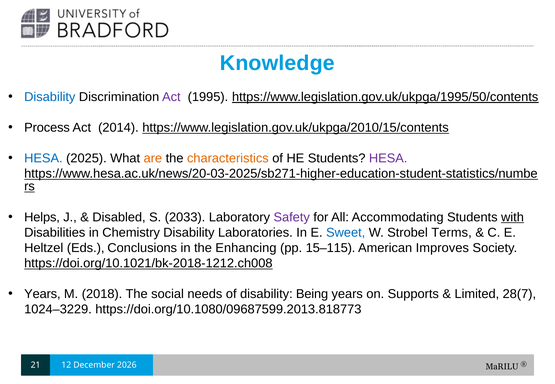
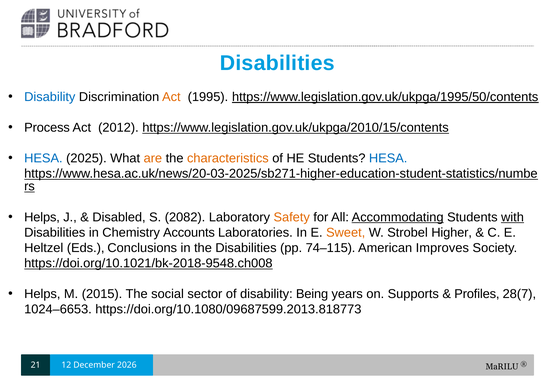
Knowledge at (277, 63): Knowledge -> Disabilities
Act at (171, 97) colour: purple -> orange
2014: 2014 -> 2012
HESA at (388, 158) colour: purple -> blue
2033: 2033 -> 2082
Safety colour: purple -> orange
Accommodating underline: none -> present
Chemistry Disability: Disability -> Accounts
Sweet colour: blue -> orange
Terms: Terms -> Higher
the Enhancing: Enhancing -> Disabilities
15–115: 15–115 -> 74–115
https://doi.org/10.1021/bk-2018-1212.ch008: https://doi.org/10.1021/bk-2018-1212.ch008 -> https://doi.org/10.1021/bk-2018-9548.ch008
Years at (42, 294): Years -> Helps
2018: 2018 -> 2015
needs: needs -> sector
Limited: Limited -> Profiles
1024–3229: 1024–3229 -> 1024–6653
